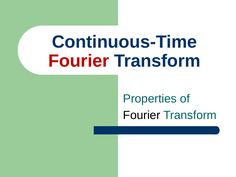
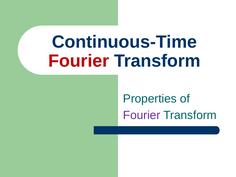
Fourier at (142, 115) colour: black -> purple
